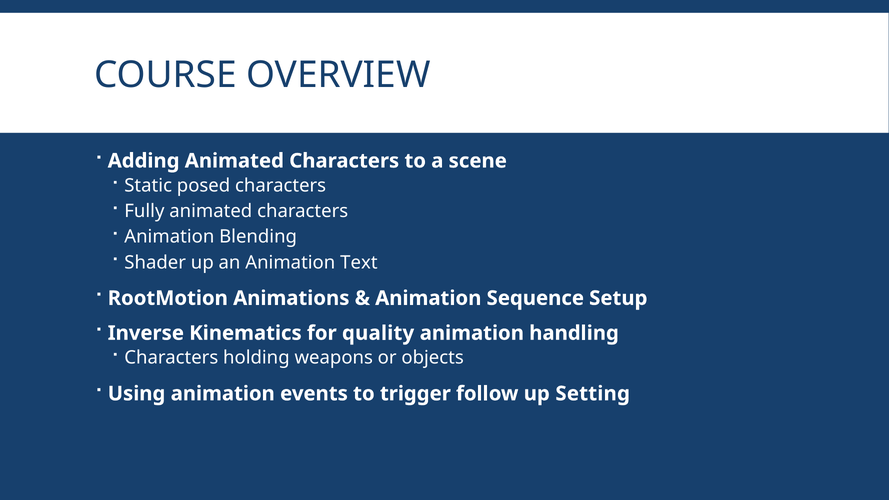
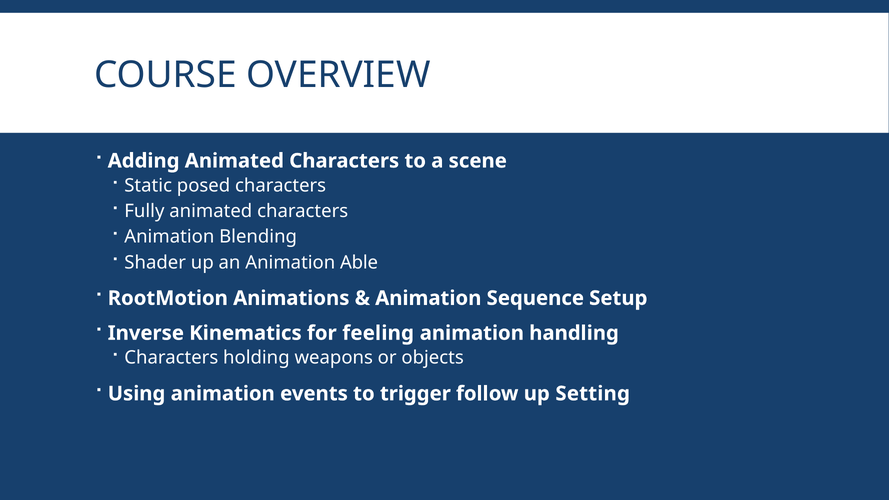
Text: Text -> Able
quality: quality -> feeling
